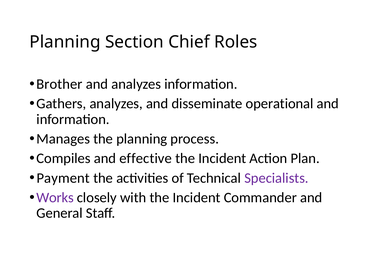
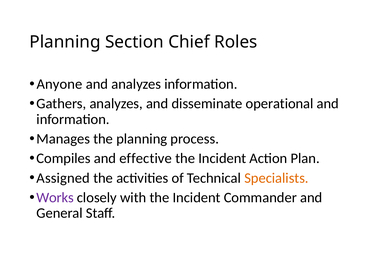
Brother: Brother -> Anyone
Payment: Payment -> Assigned
Specialists colour: purple -> orange
